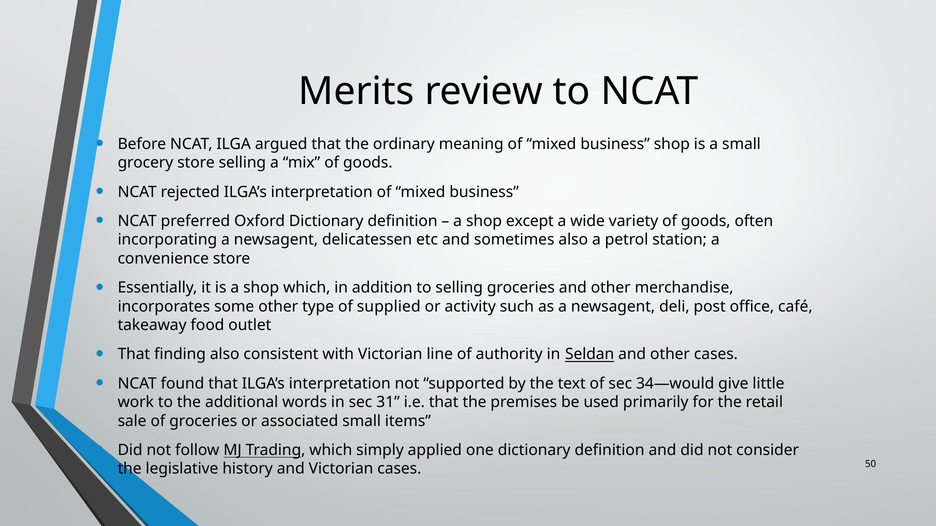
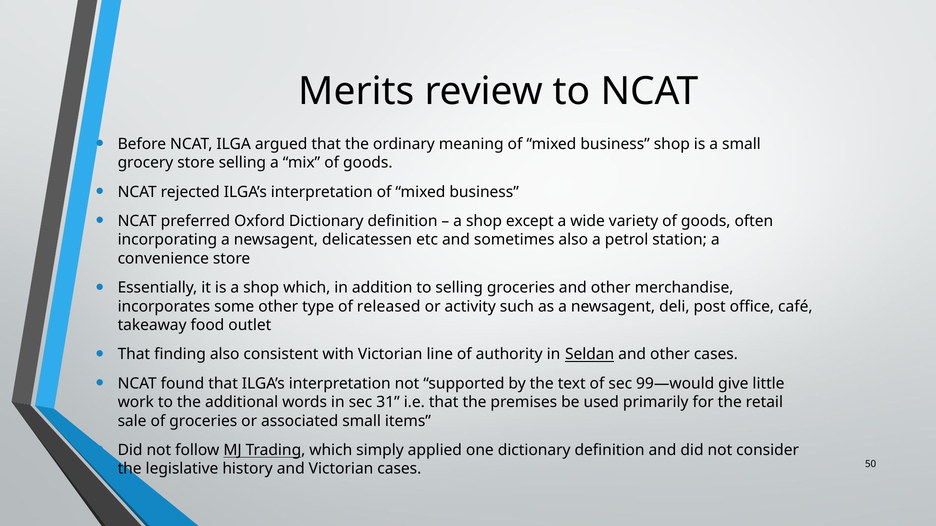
supplied: supplied -> released
34—would: 34—would -> 99—would
